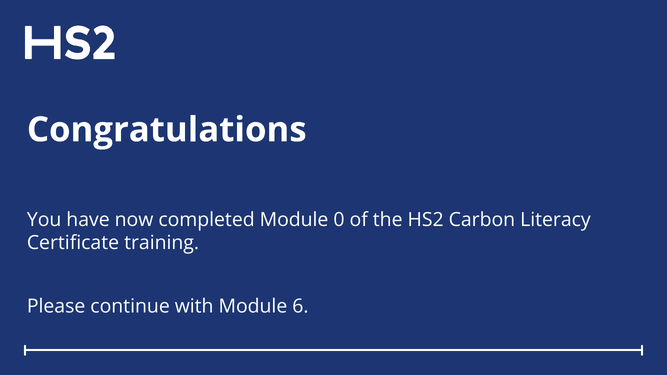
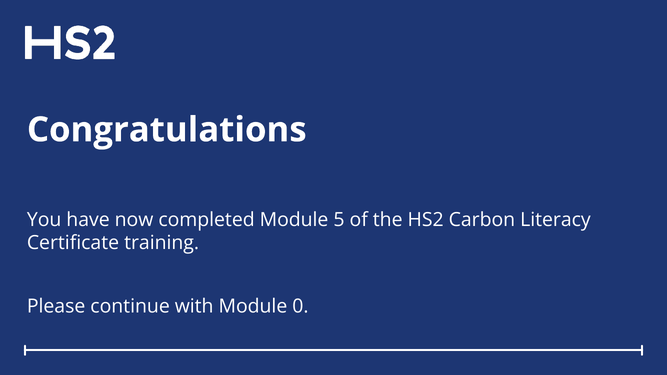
0: 0 -> 5
6: 6 -> 0
